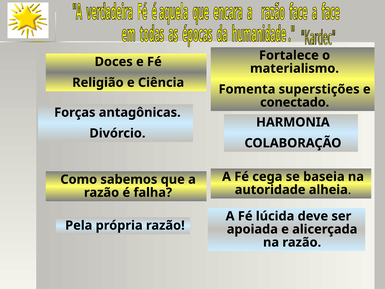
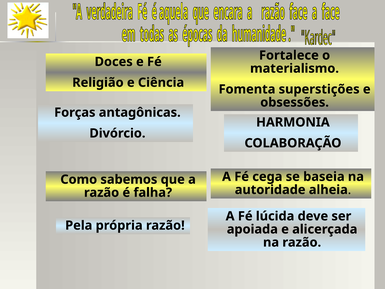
conectado: conectado -> obsessões
